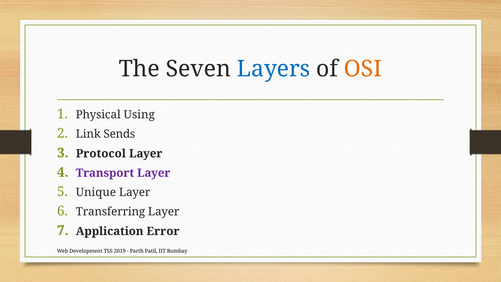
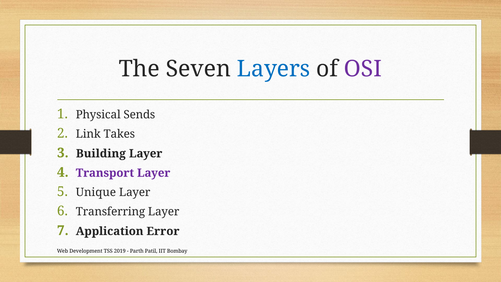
OSI colour: orange -> purple
Using: Using -> Sends
Sends: Sends -> Takes
Protocol: Protocol -> Building
